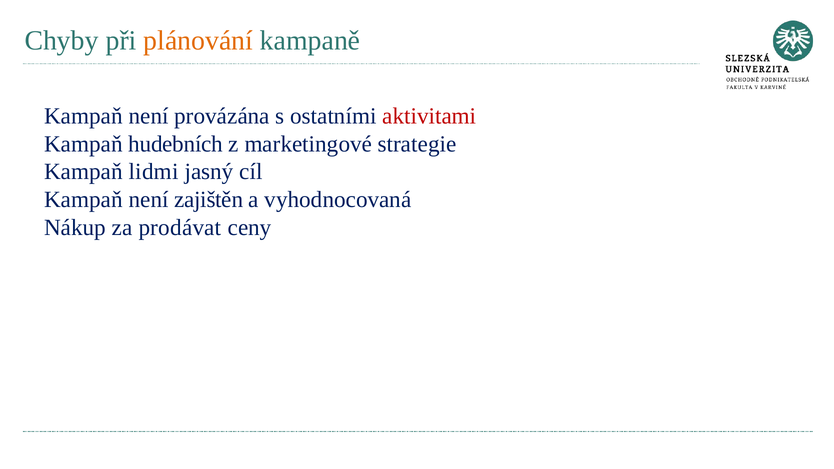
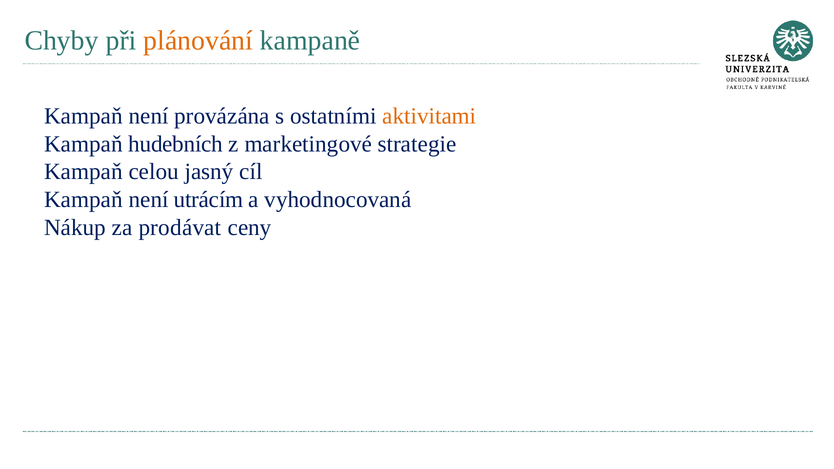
aktivitami colour: red -> orange
lidmi: lidmi -> celou
zajištěn: zajištěn -> utrácím
